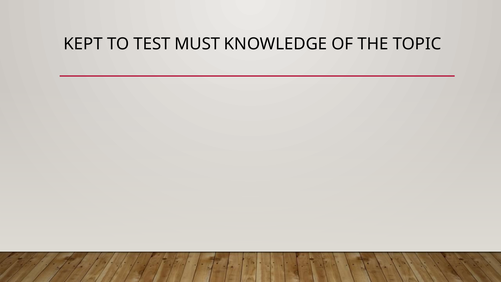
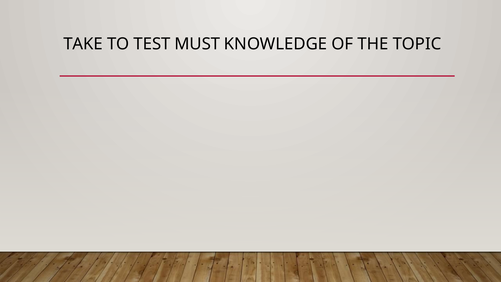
KEPT: KEPT -> TAKE
